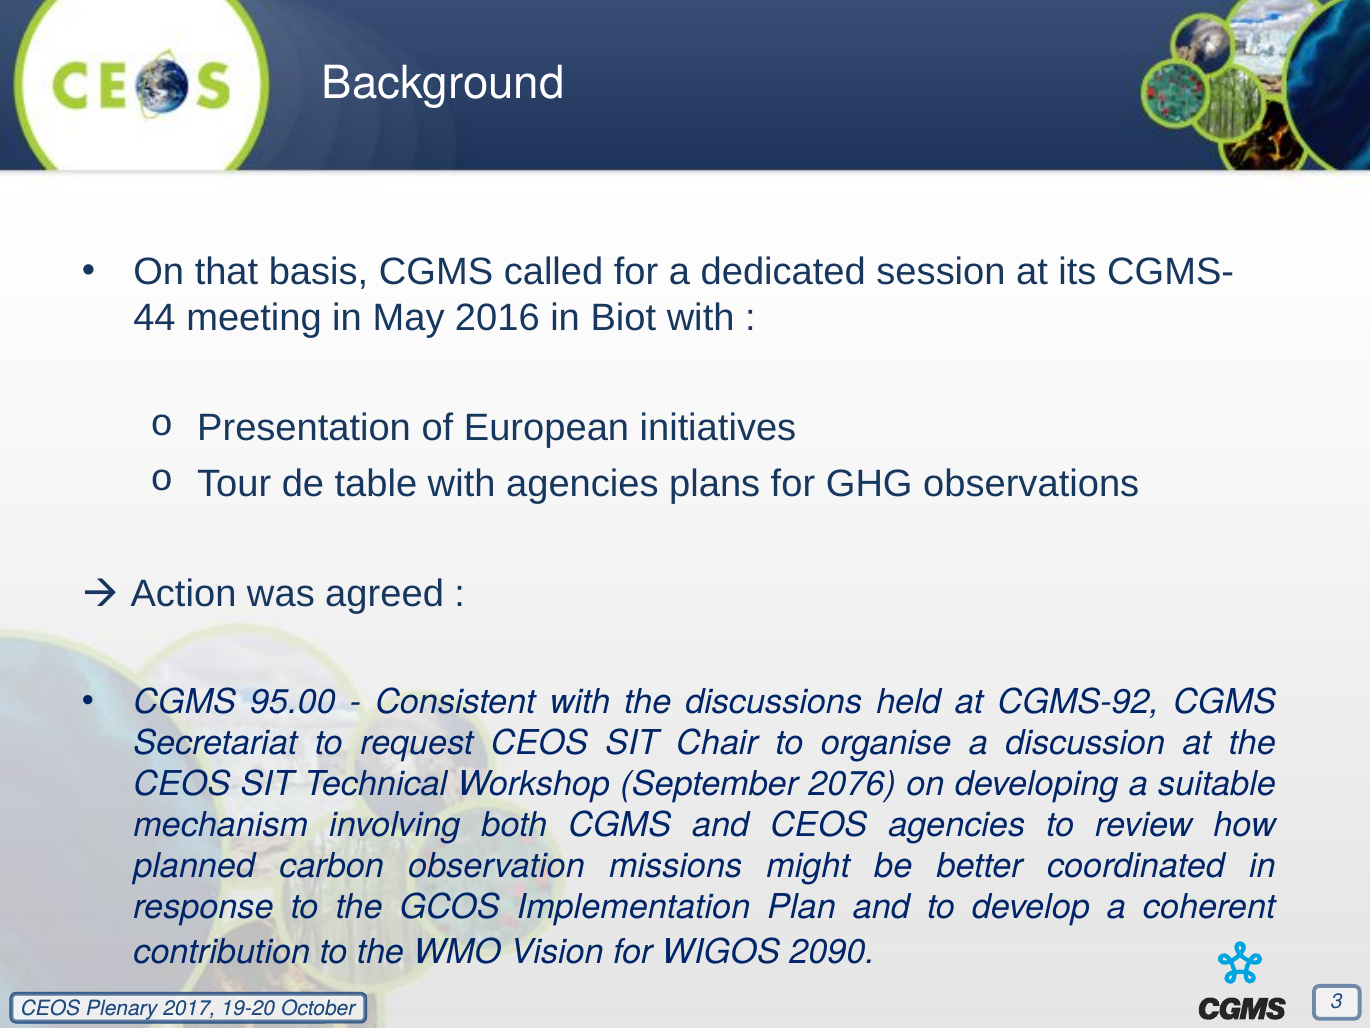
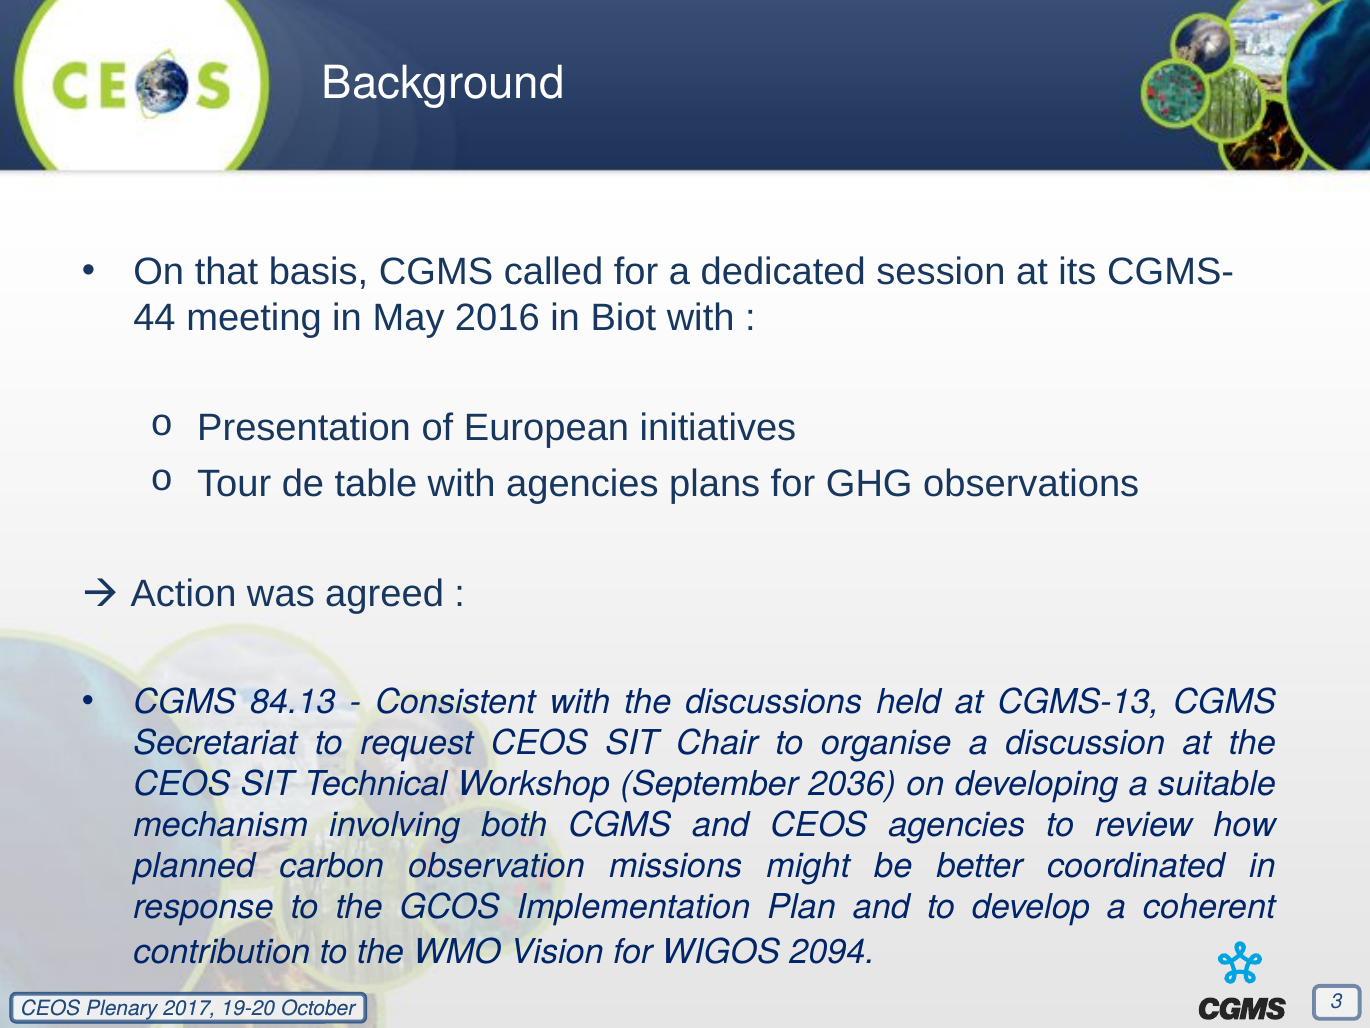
95.00: 95.00 -> 84.13
CGMS‐92: CGMS‐92 -> CGMS‐13
2076: 2076 -> 2036
2090: 2090 -> 2094
